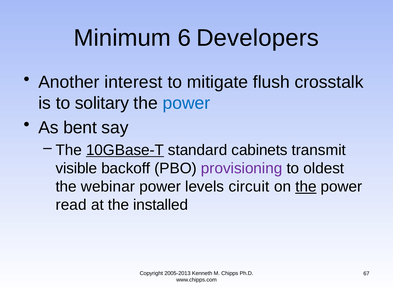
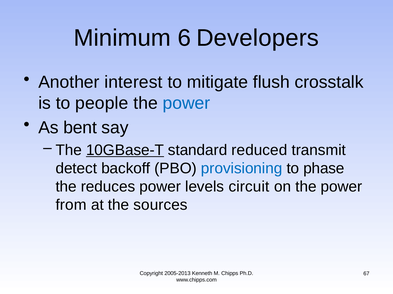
solitary: solitary -> people
cabinets: cabinets -> reduced
visible: visible -> detect
provisioning colour: purple -> blue
oldest: oldest -> phase
webinar: webinar -> reduces
the at (306, 187) underline: present -> none
read: read -> from
installed: installed -> sources
